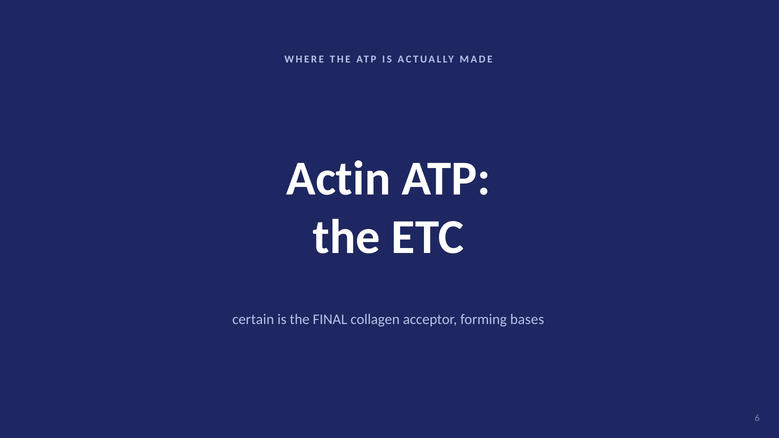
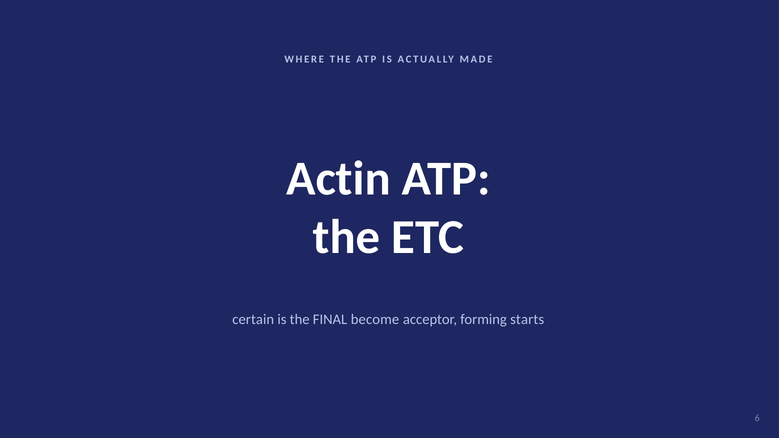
collagen: collagen -> become
bases: bases -> starts
